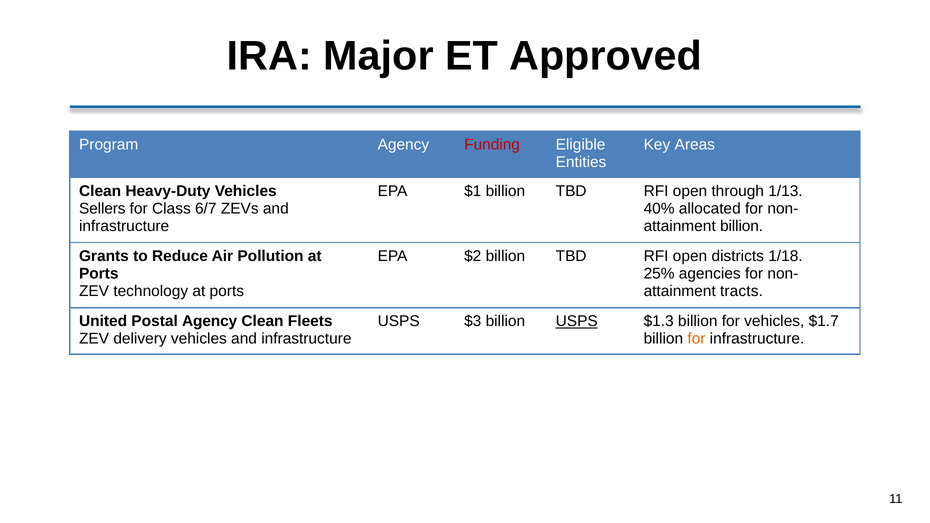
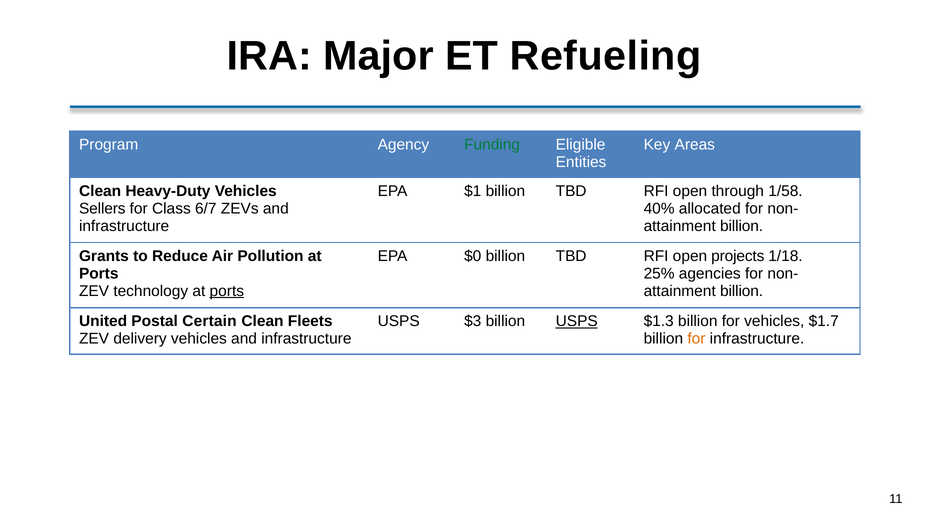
Approved: Approved -> Refueling
Funding colour: red -> green
1/13: 1/13 -> 1/58
$2: $2 -> $0
districts: districts -> projects
ports at (227, 291) underline: none -> present
tracts at (741, 291): tracts -> billion
Postal Agency: Agency -> Certain
